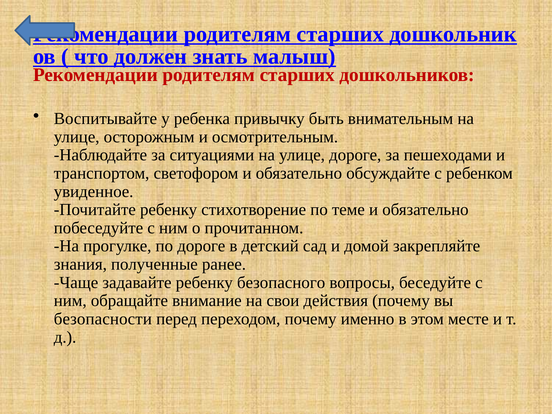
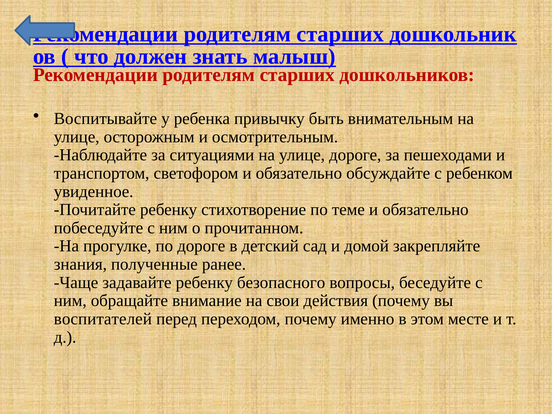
безопасности: безопасности -> воспитателей
